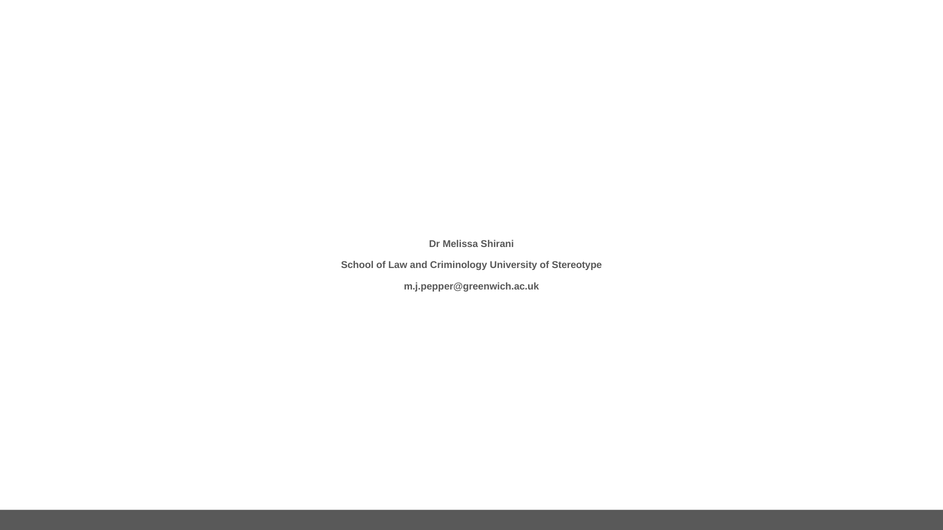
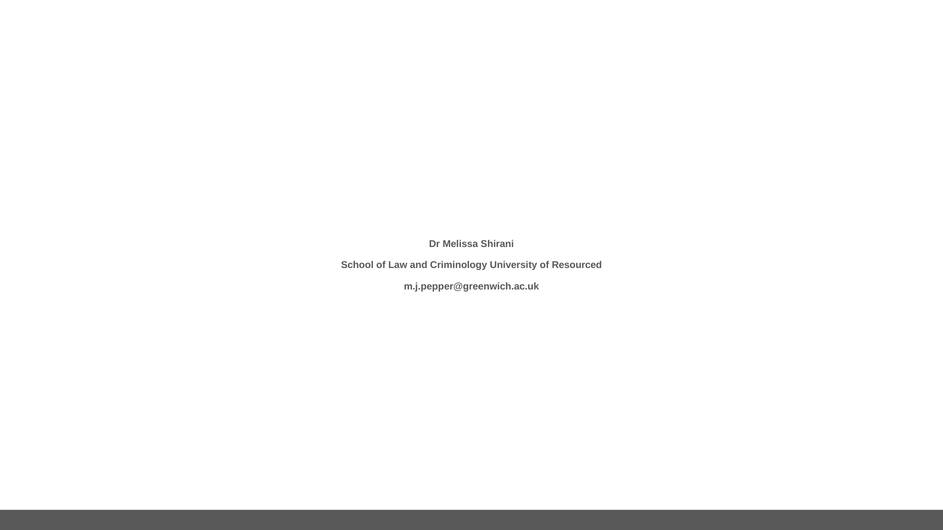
Stereotype: Stereotype -> Resourced
